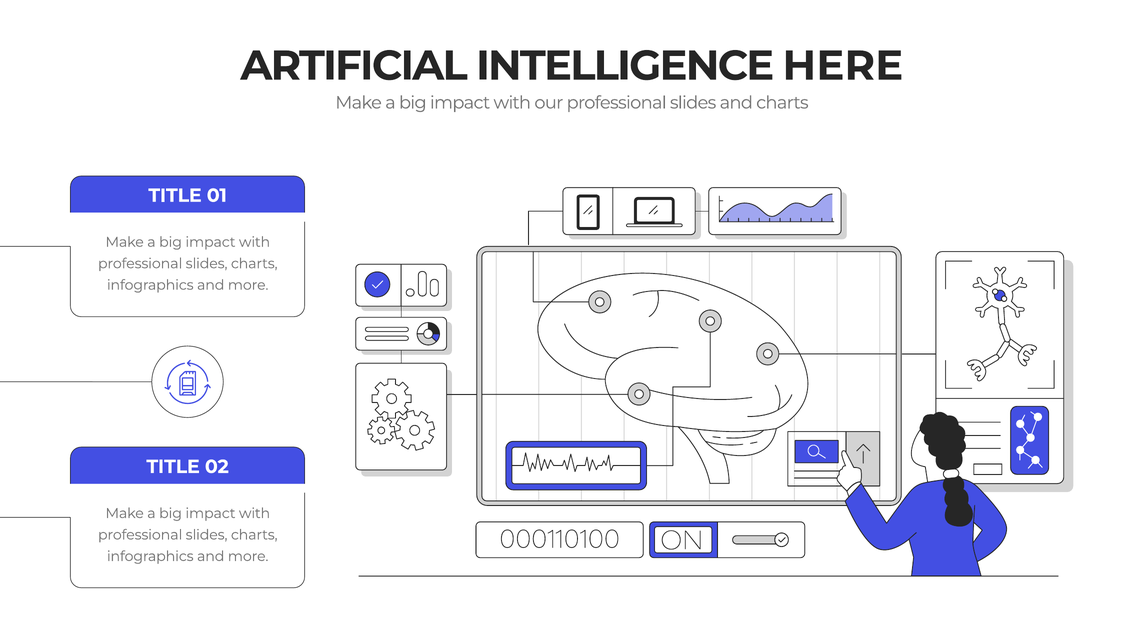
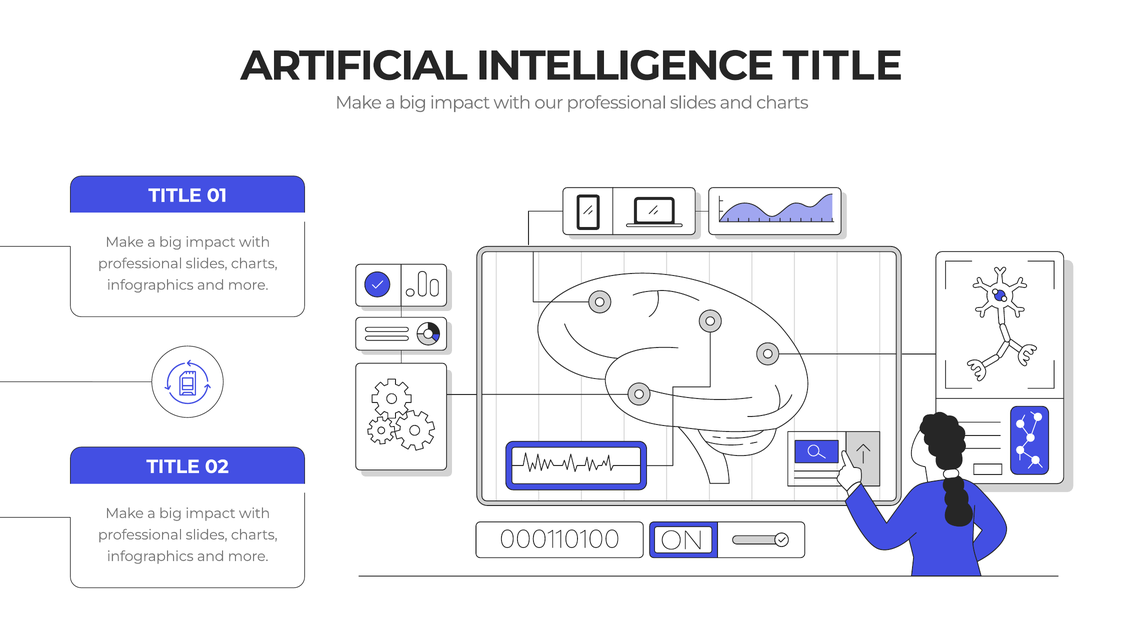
INTELLIGENCE HERE: HERE -> TITLE
